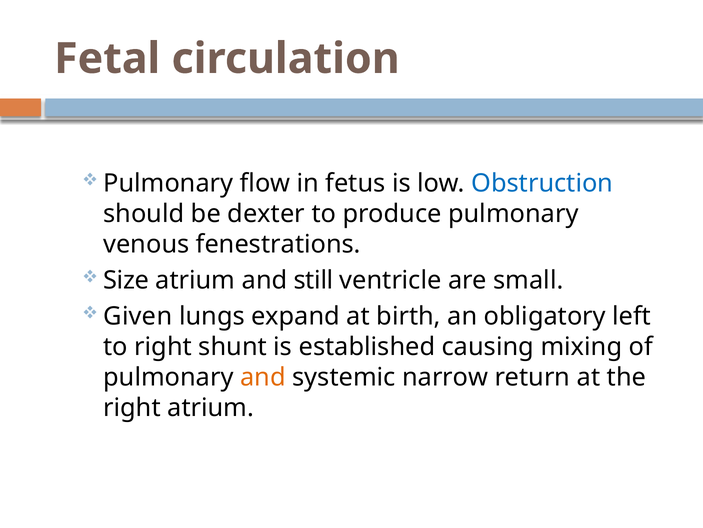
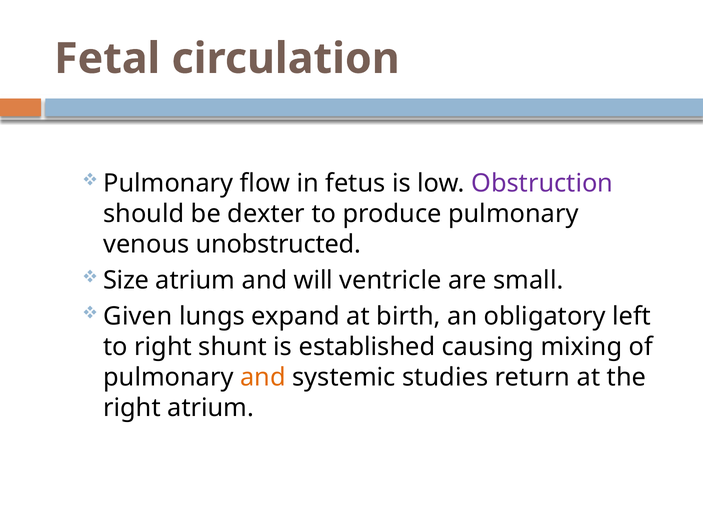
Obstruction colour: blue -> purple
fenestrations: fenestrations -> unobstructed
still: still -> will
narrow: narrow -> studies
